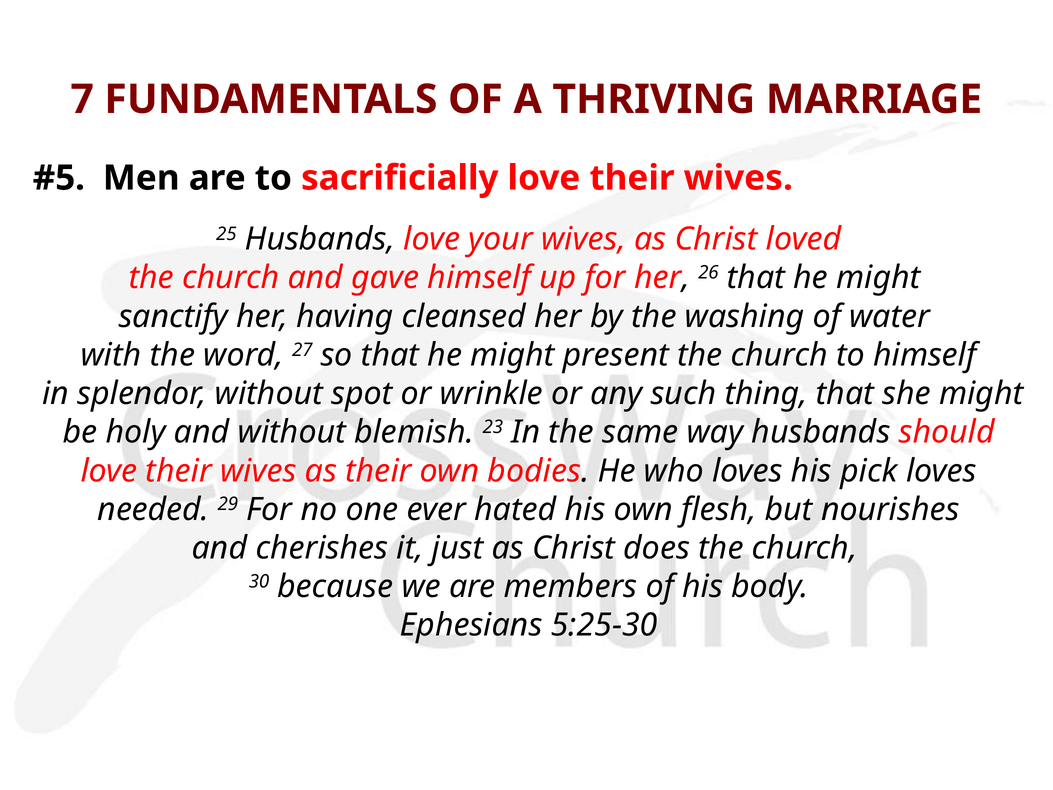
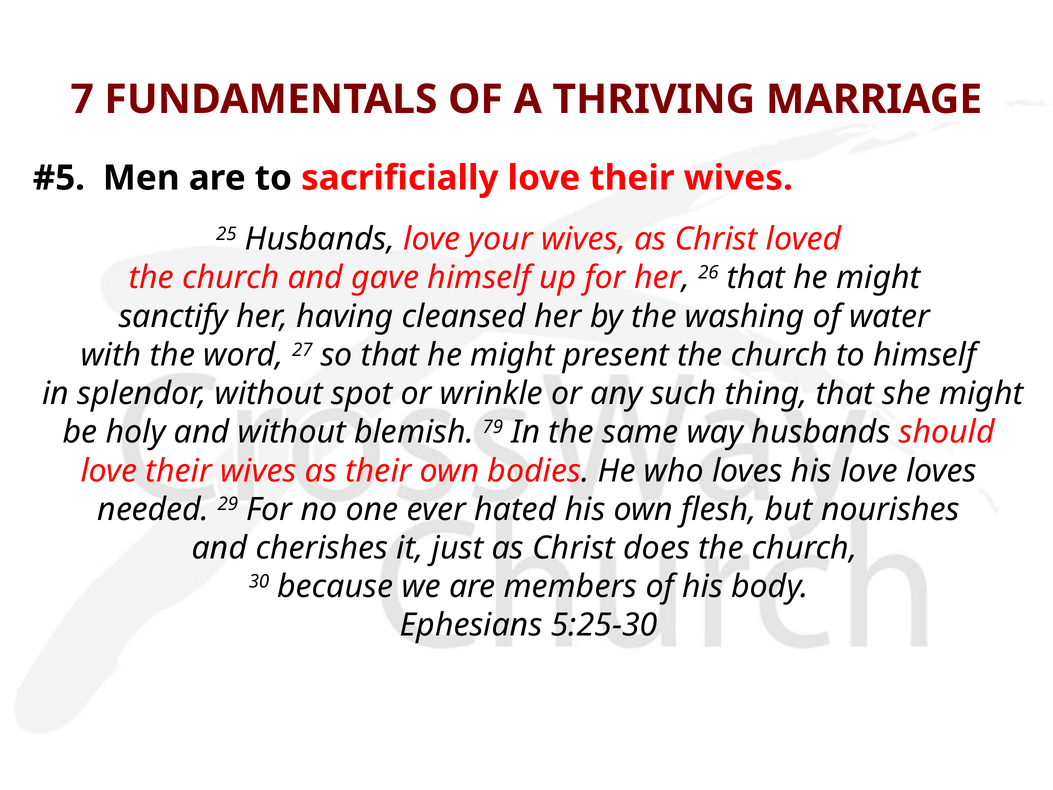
23: 23 -> 79
his pick: pick -> love
